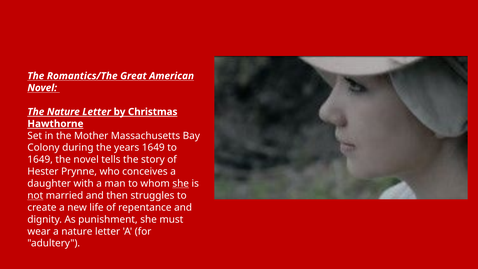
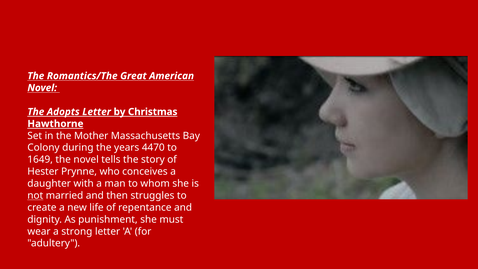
The Nature: Nature -> Adopts
years 1649: 1649 -> 4470
she at (181, 183) underline: present -> none
a nature: nature -> strong
